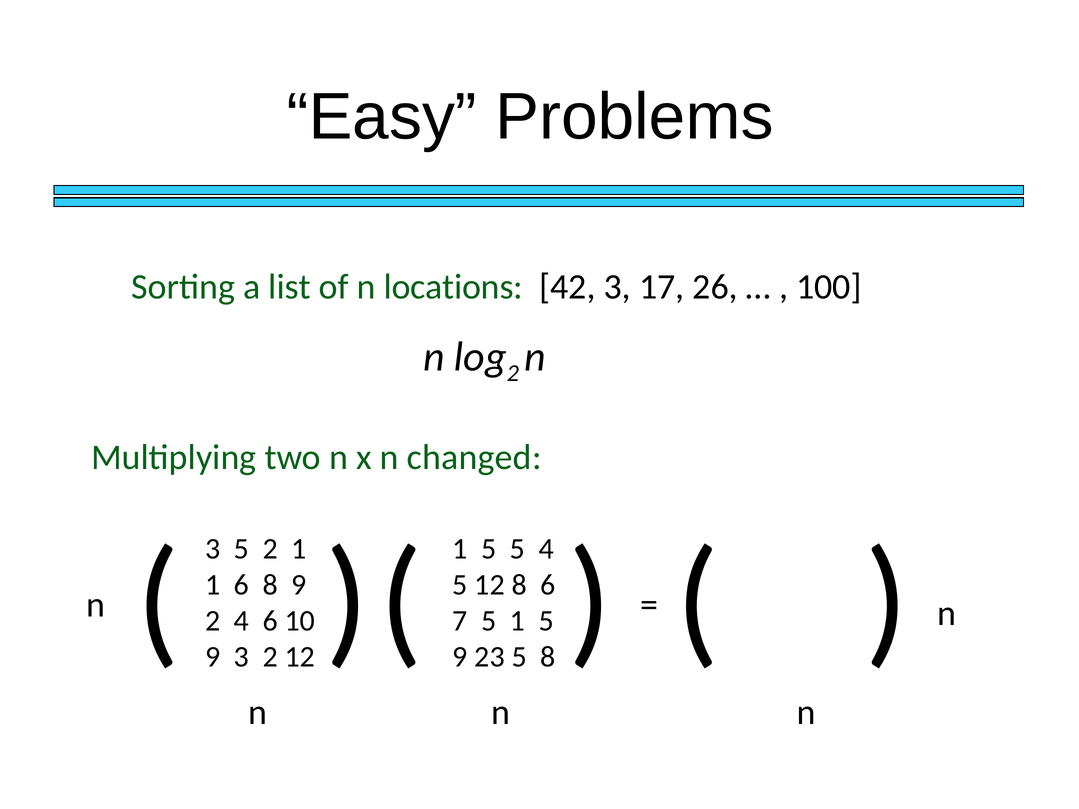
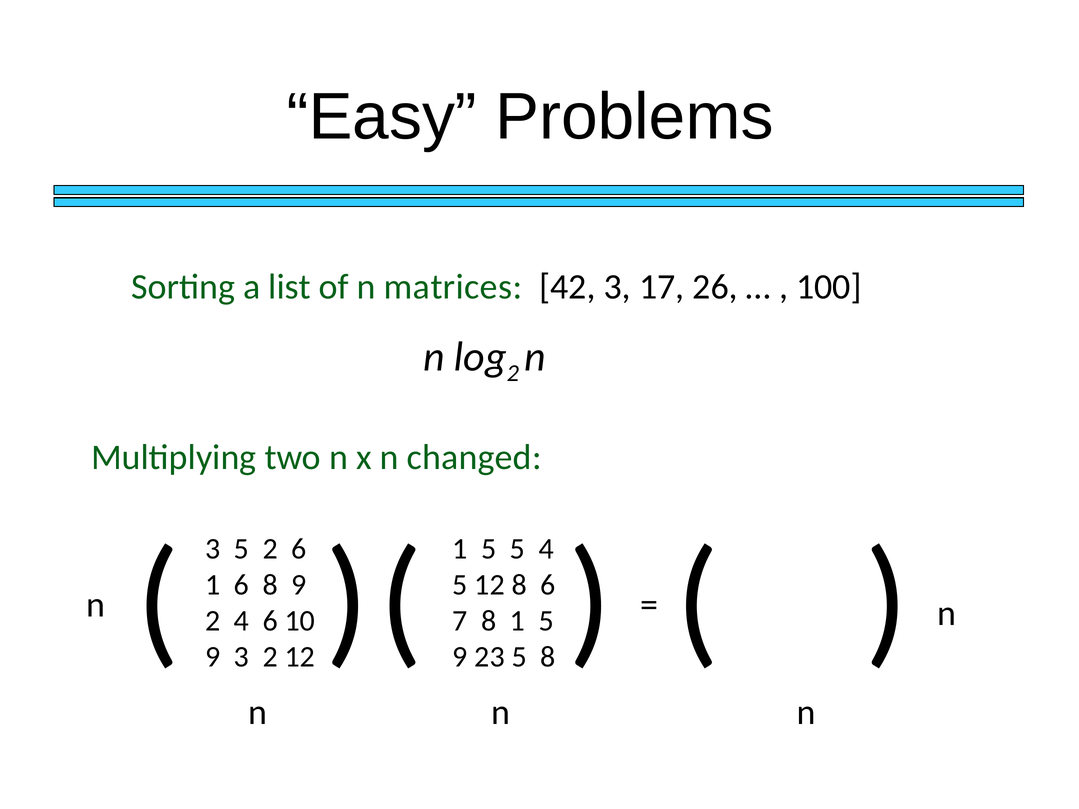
locations: locations -> matrices
2 1: 1 -> 6
7 5: 5 -> 8
